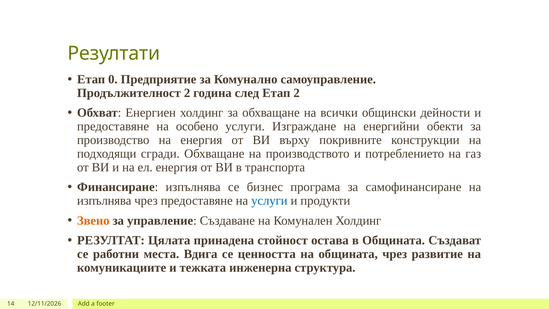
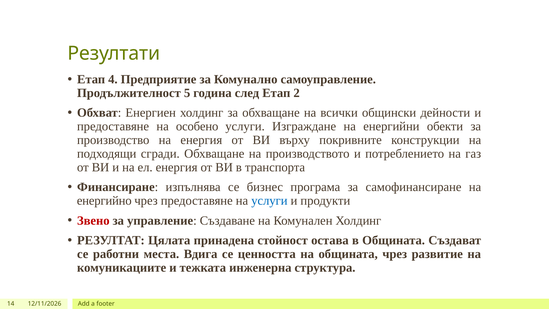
0: 0 -> 4
Продължителност 2: 2 -> 5
изпълнява at (104, 201): изпълнява -> енергийно
Звено colour: orange -> red
